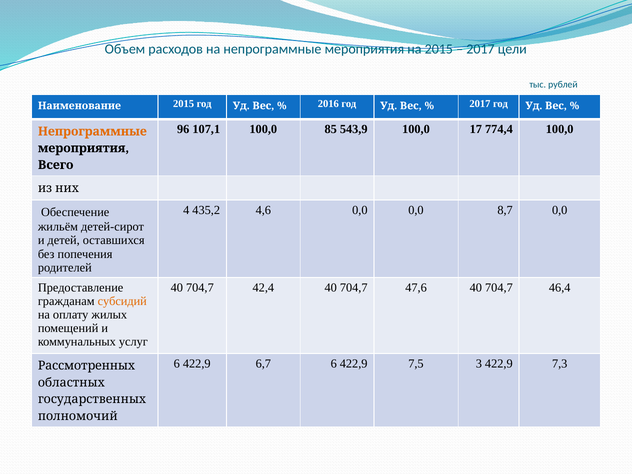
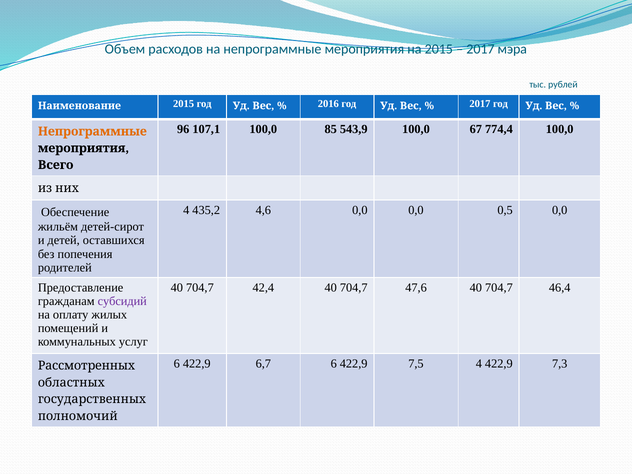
цели: цели -> мэра
17: 17 -> 67
8,7: 8,7 -> 0,5
субсидий colour: orange -> purple
7,5 3: 3 -> 4
